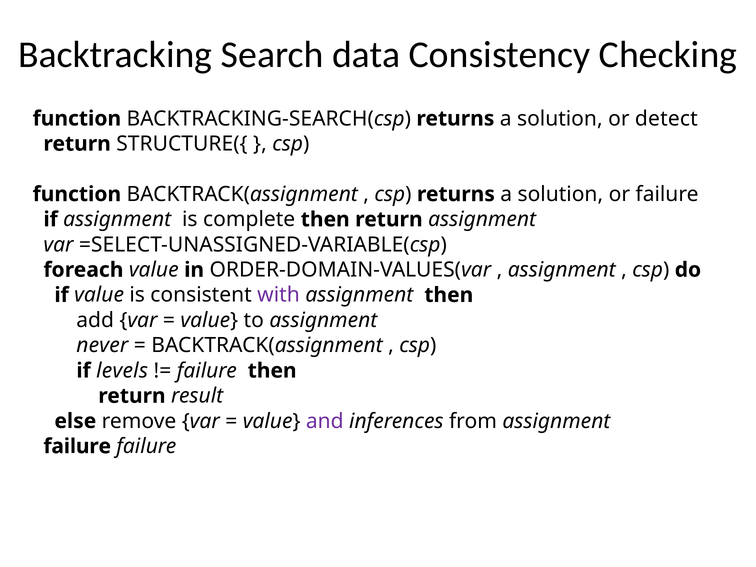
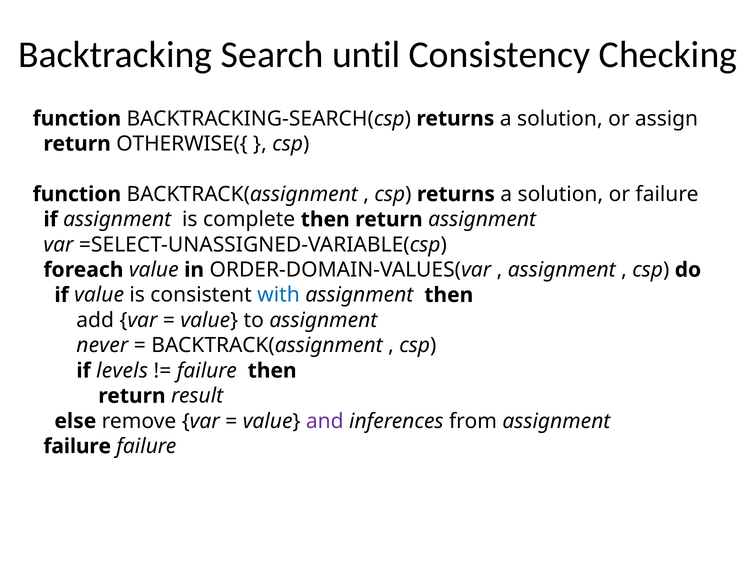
data: data -> until
detect: detect -> assign
STRUCTURE({: STRUCTURE({ -> OTHERWISE({
with colour: purple -> blue
